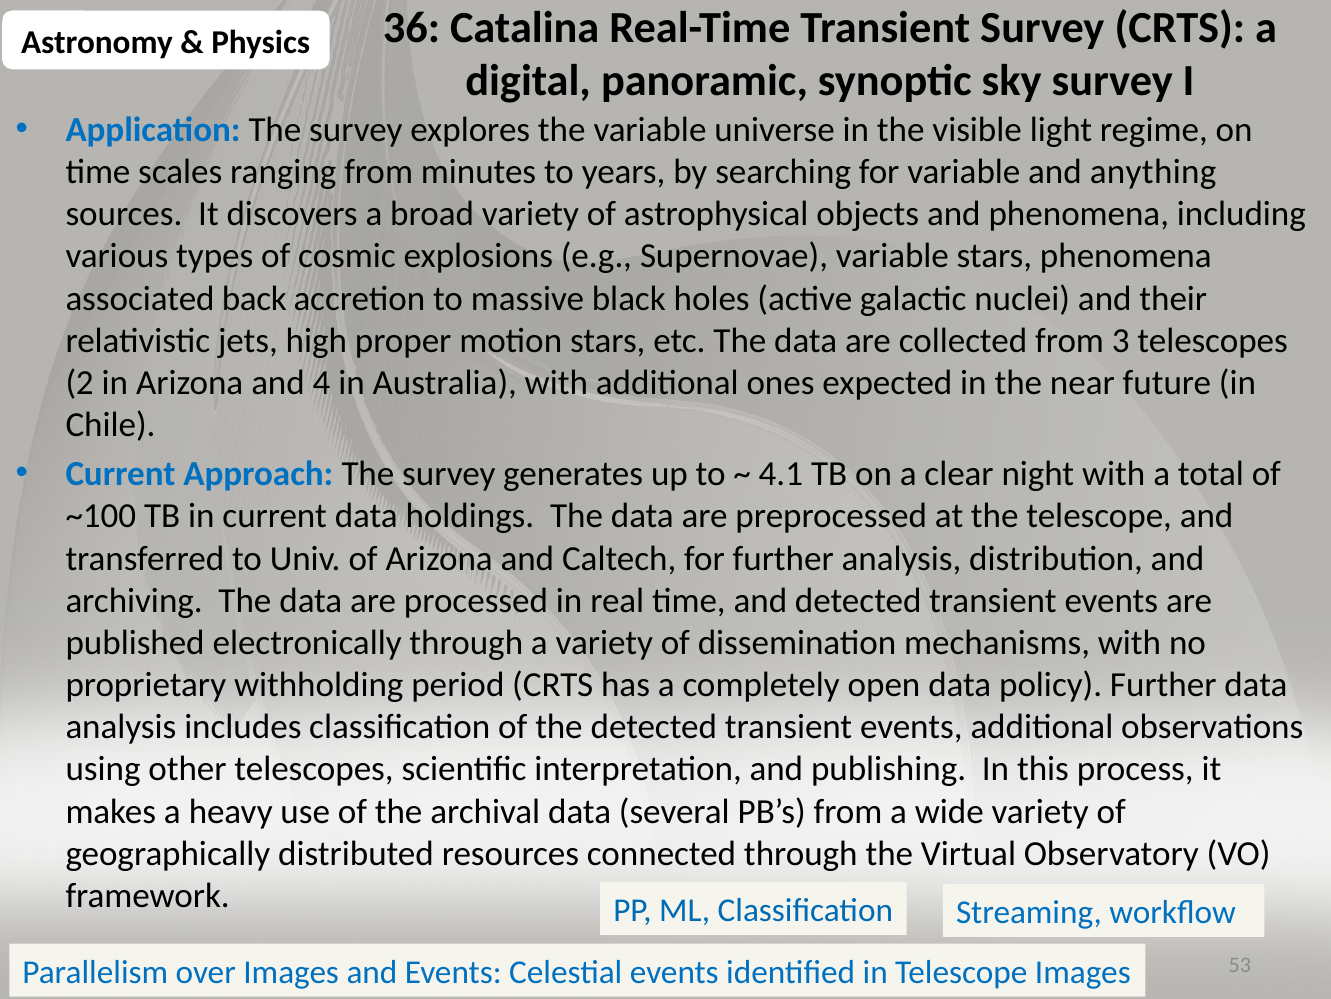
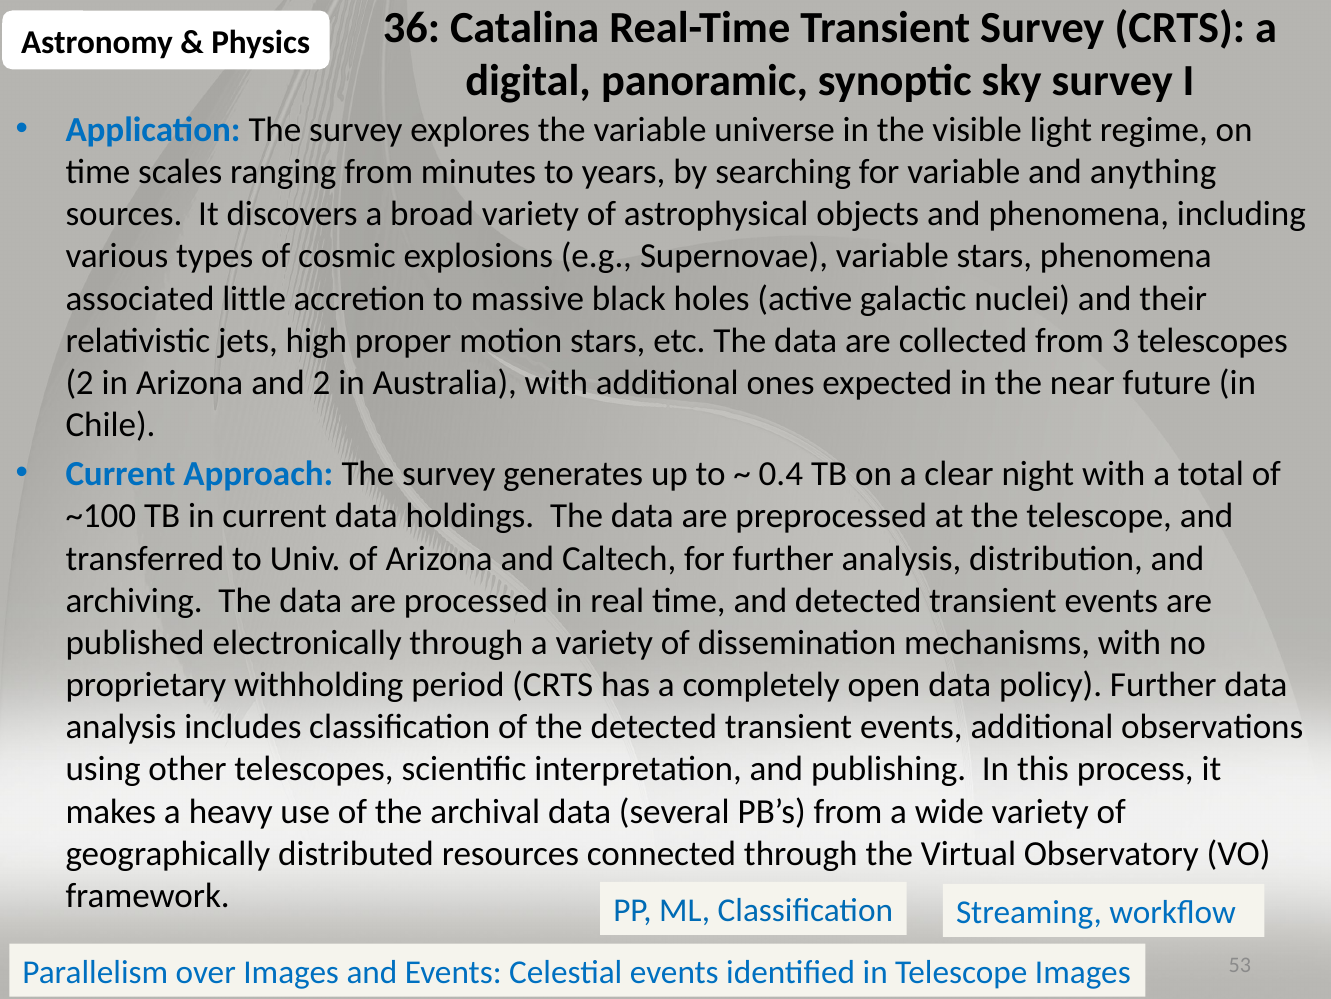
back: back -> little
and 4: 4 -> 2
4.1: 4.1 -> 0.4
